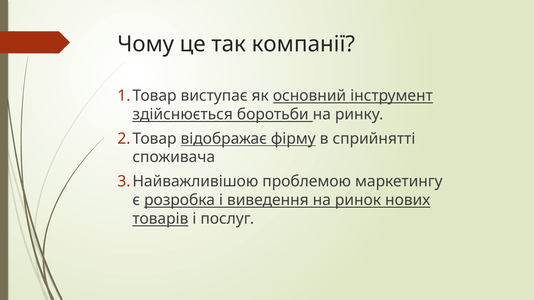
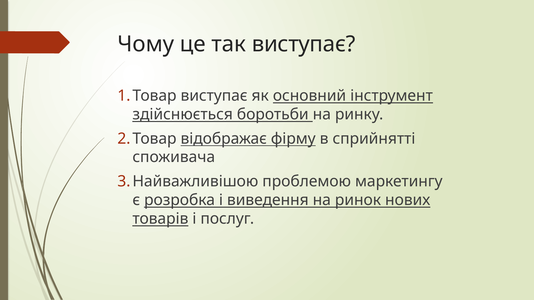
так компанії: компанії -> виступає
